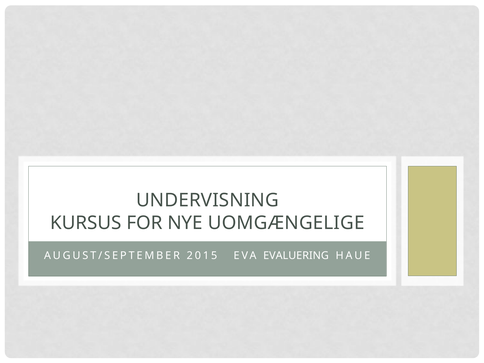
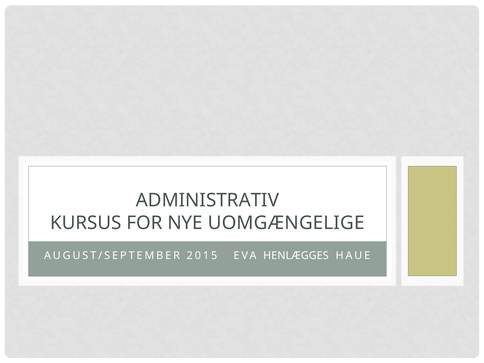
UNDERVISNING: UNDERVISNING -> ADMINISTRATIV
EVALUERING: EVALUERING -> HENLÆGGES
